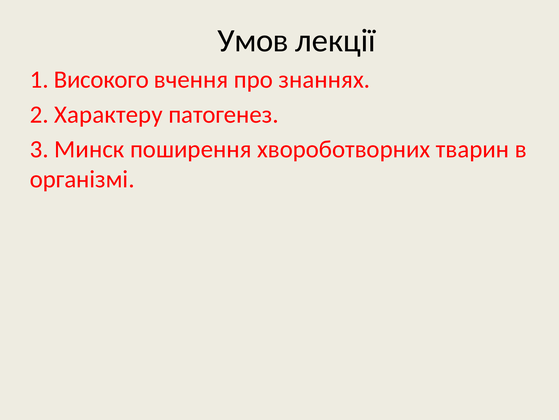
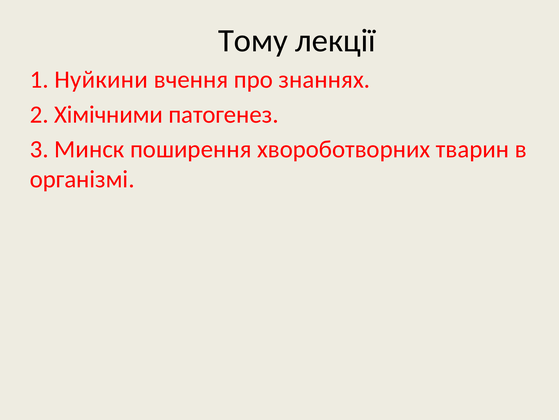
Умов: Умов -> Тому
Високого: Високого -> Нуйкини
Характеру: Характеру -> Хімічними
